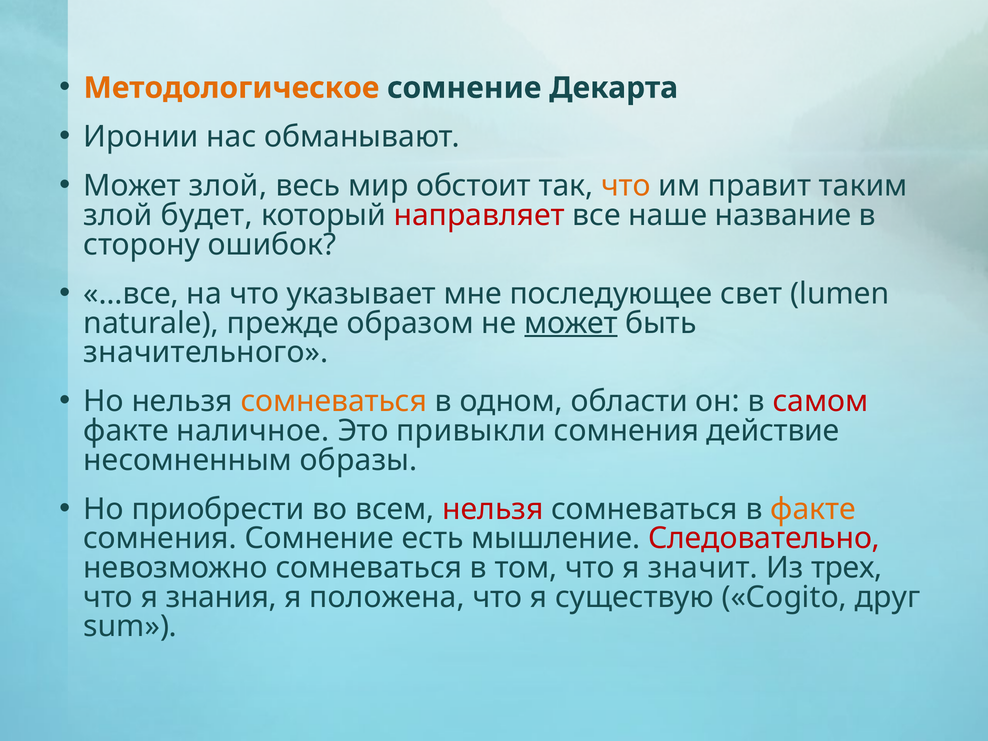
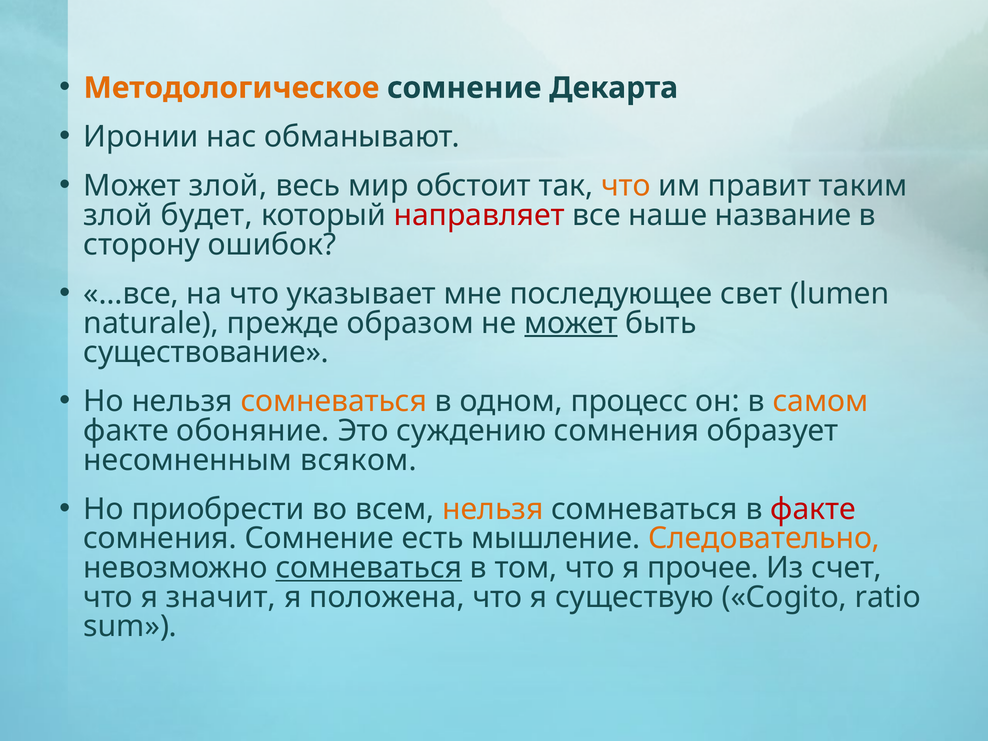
значительного: значительного -> существование
области: области -> процесс
самом colour: red -> orange
наличное: наличное -> обоняние
привыкли: привыкли -> суждению
действие: действие -> образует
образы: образы -> всяком
нельзя at (493, 509) colour: red -> orange
факте at (813, 509) colour: orange -> red
Следовательно colour: red -> orange
сомневаться at (369, 568) underline: none -> present
значит: значит -> прочее
трех: трех -> счет
знания: знания -> значит
друг: друг -> ratio
